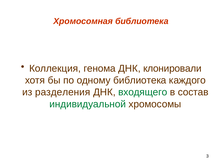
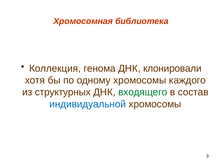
одному библиотека: библиотека -> хромосомы
разделения: разделения -> структурных
индивидуальной colour: green -> blue
